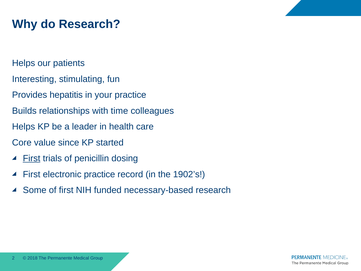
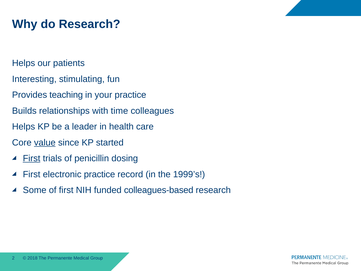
hepatitis: hepatitis -> teaching
value underline: none -> present
1902’s: 1902’s -> 1999’s
necessary-based: necessary-based -> colleagues-based
